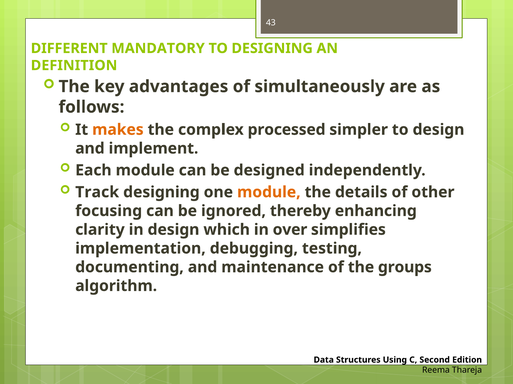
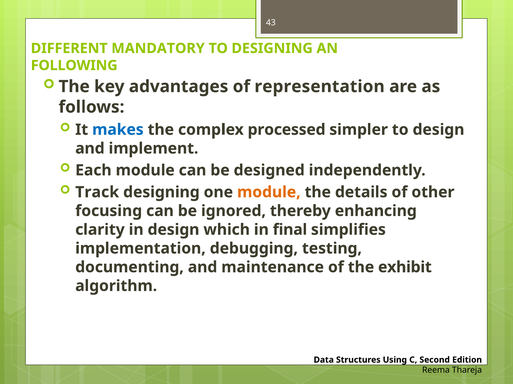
DEFINITION: DEFINITION -> FOLLOWING
simultaneously: simultaneously -> representation
makes colour: orange -> blue
over: over -> final
groups: groups -> exhibit
